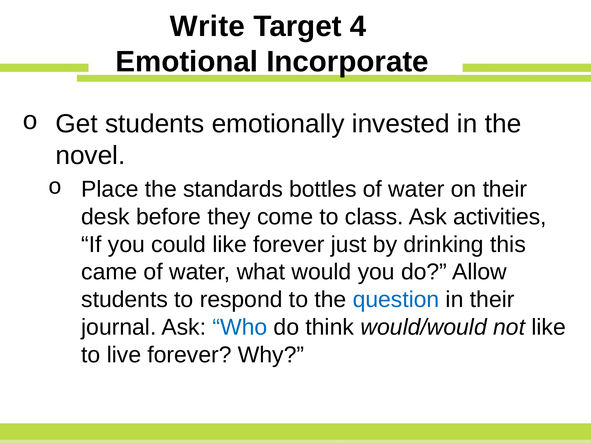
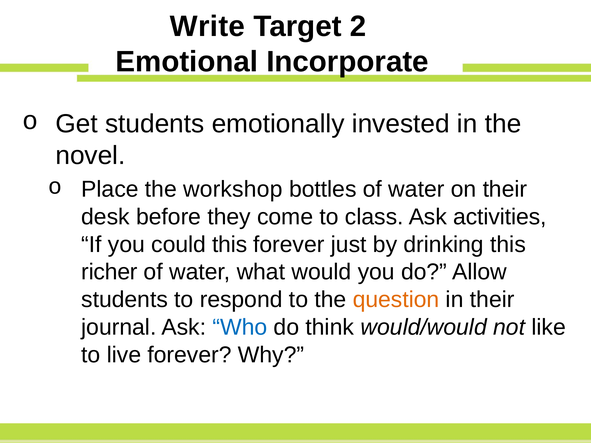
4: 4 -> 2
standards: standards -> workshop
could like: like -> this
came: came -> richer
question colour: blue -> orange
